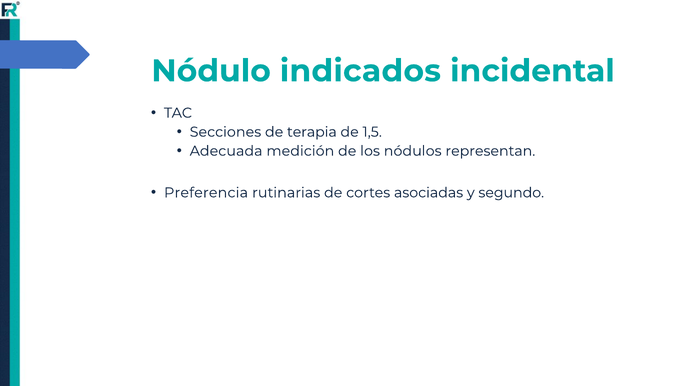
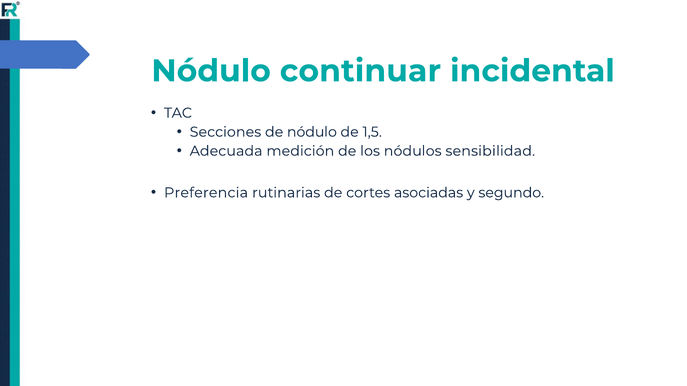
indicados: indicados -> continuar
de terapia: terapia -> nódulo
representan: representan -> sensibilidad
